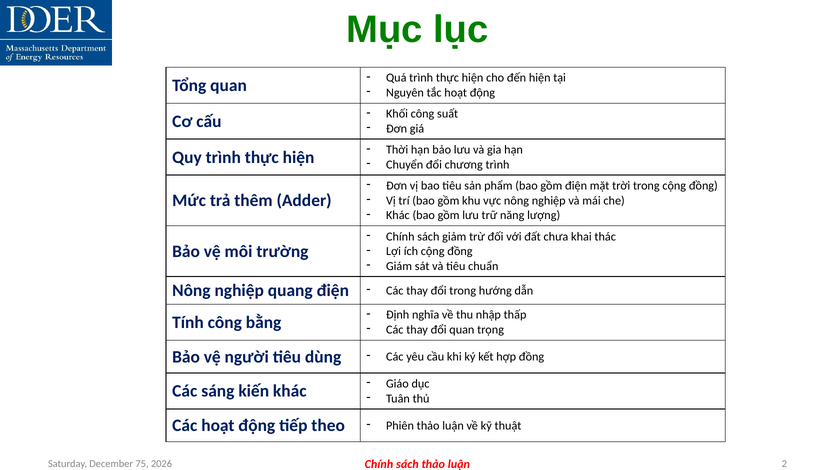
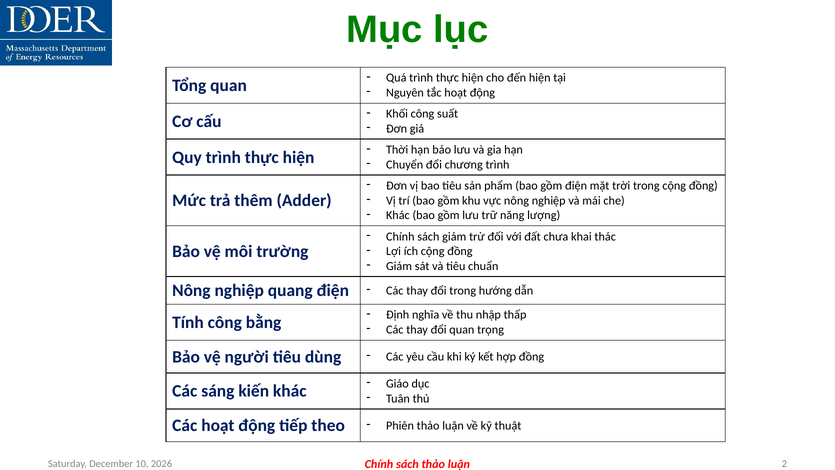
75: 75 -> 10
